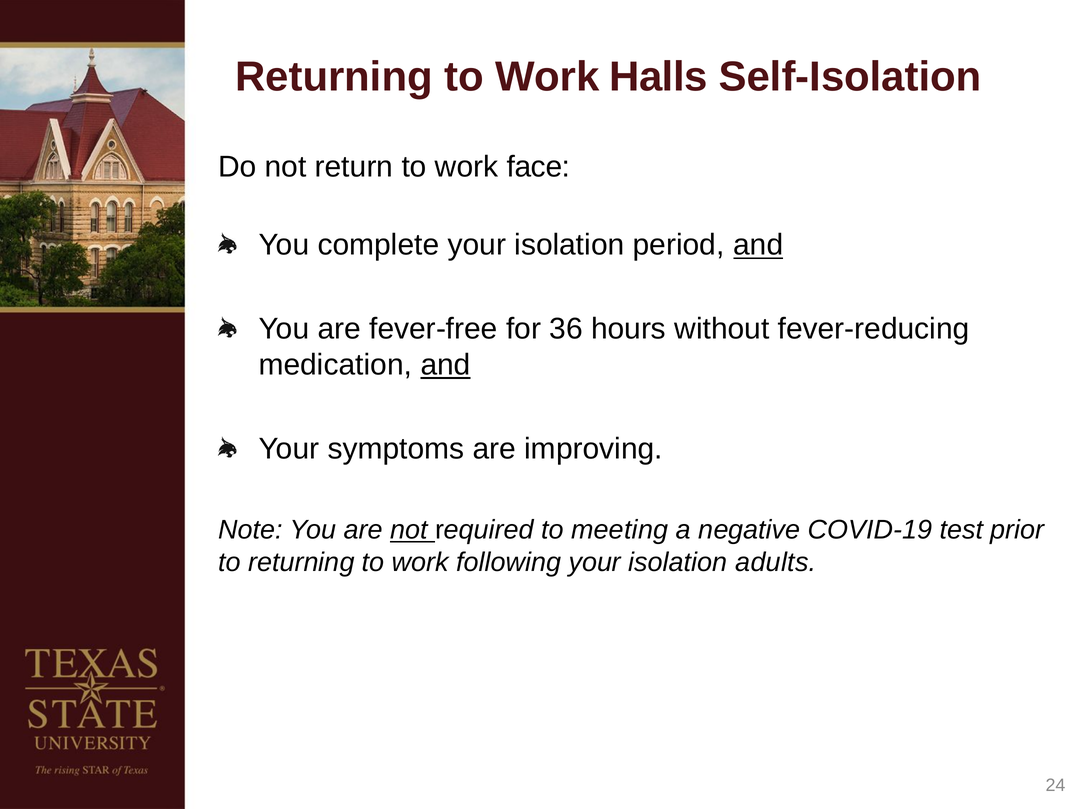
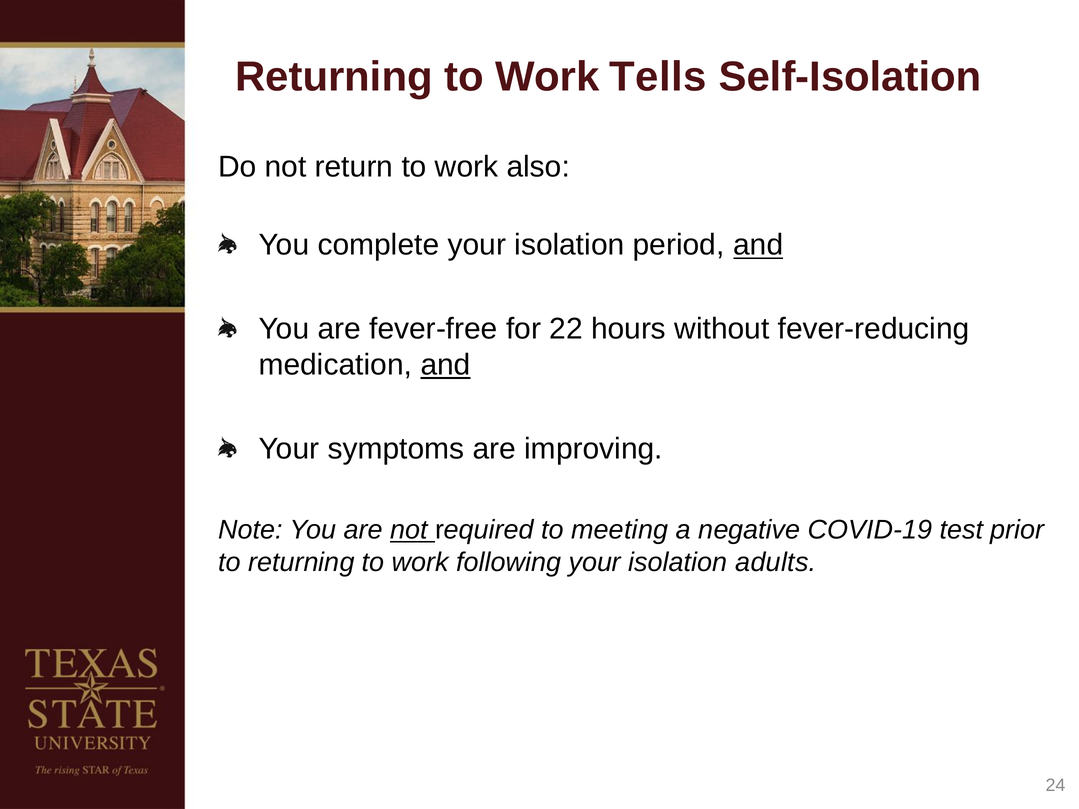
Halls: Halls -> Tells
face: face -> also
36: 36 -> 22
